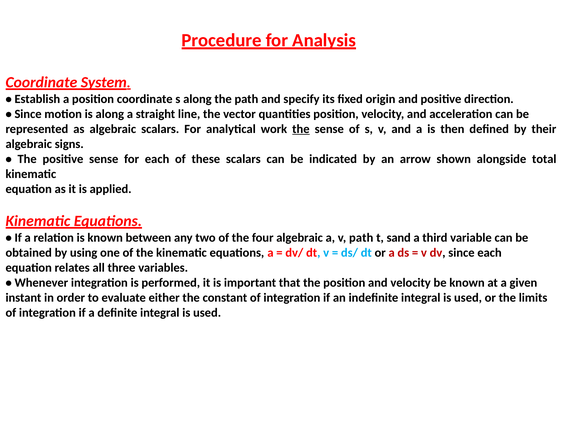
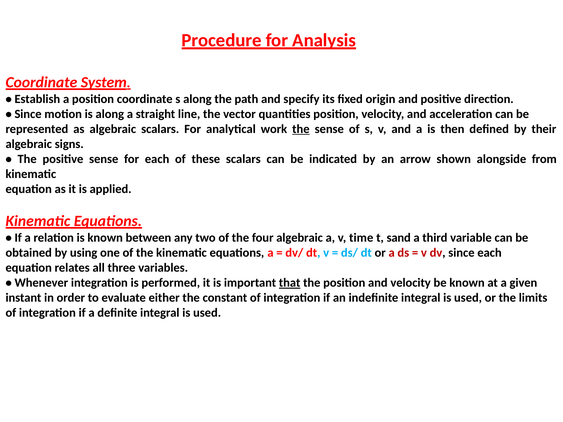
total: total -> from
v path: path -> time
that underline: none -> present
